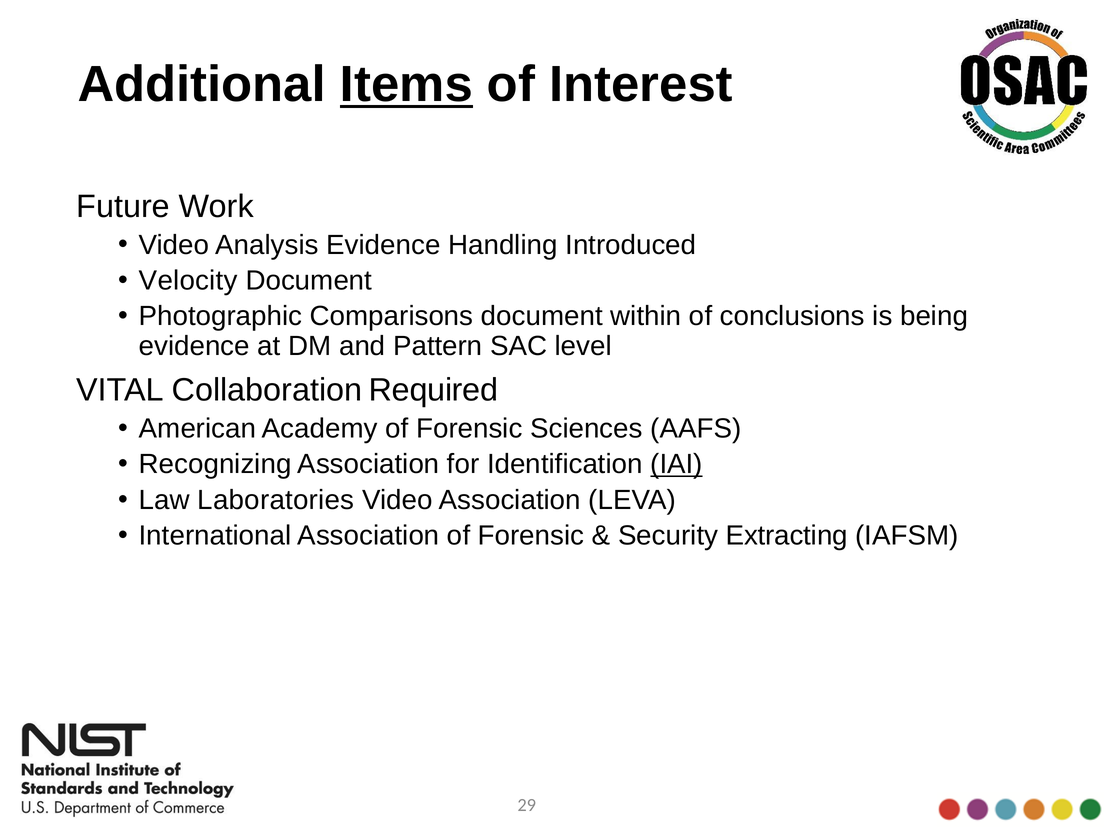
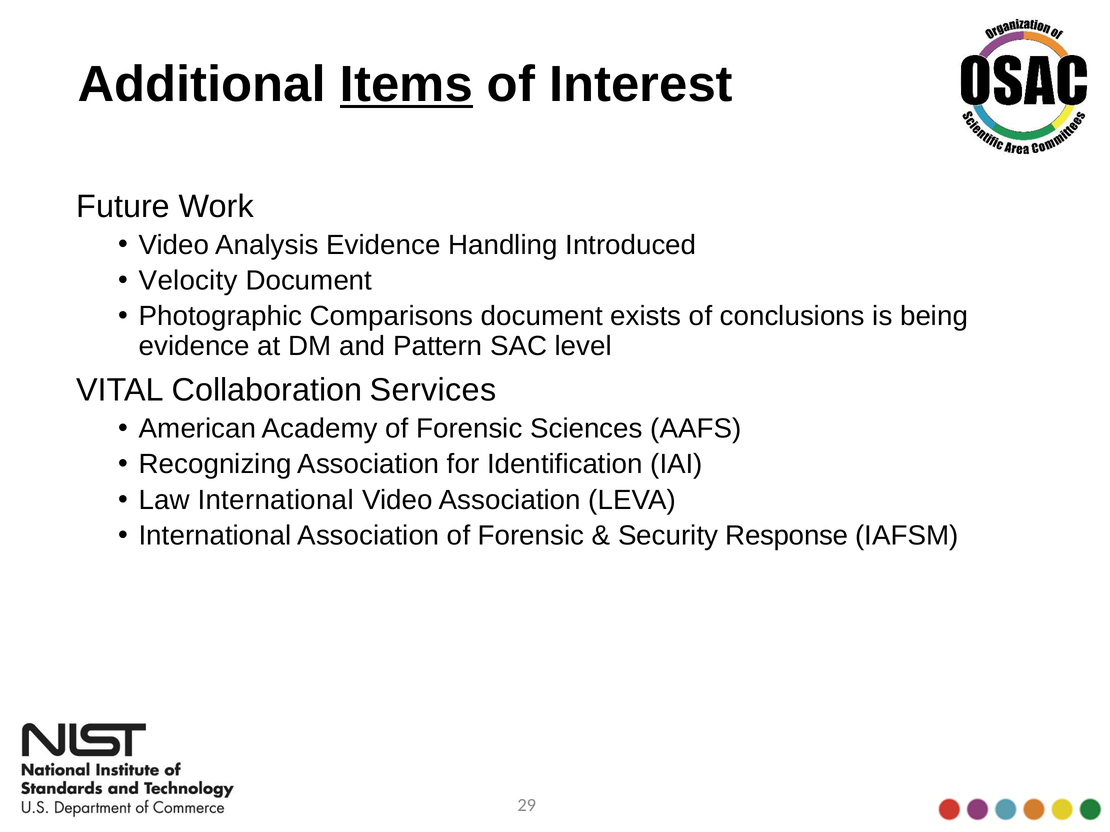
within: within -> exists
Required: Required -> Services
IAI underline: present -> none
Law Laboratories: Laboratories -> International
Extracting: Extracting -> Response
